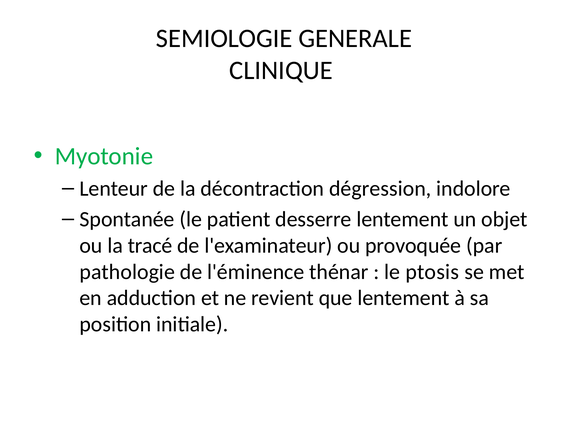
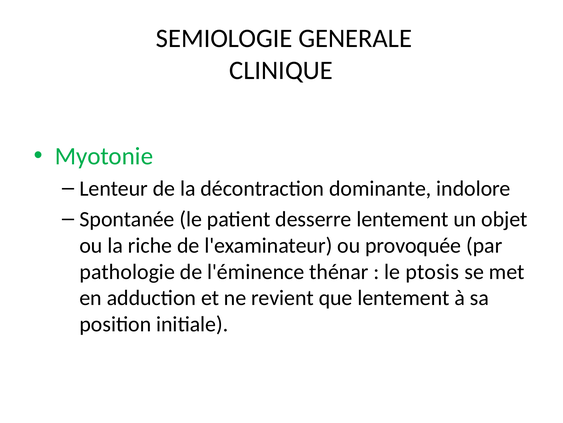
dégression: dégression -> dominante
tracé: tracé -> riche
